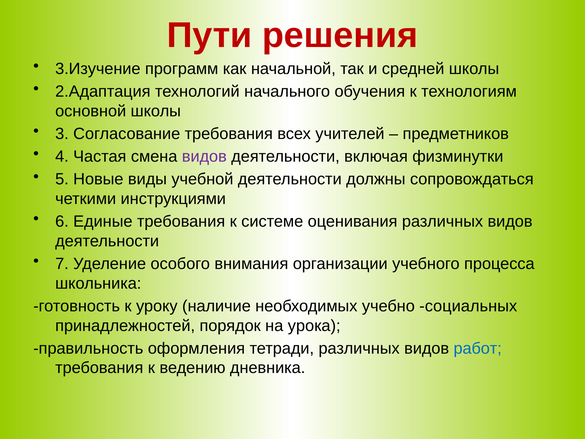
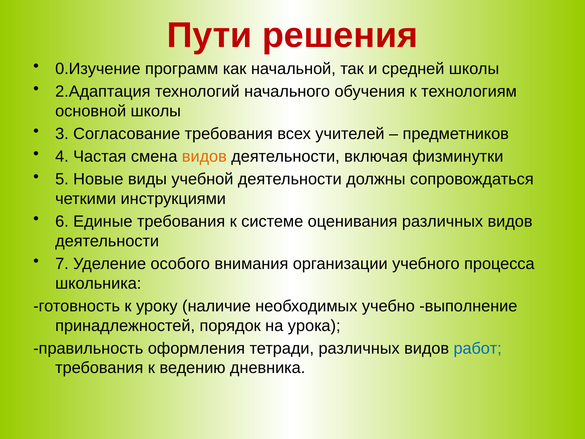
3.Изучение: 3.Изучение -> 0.Изучение
видов at (204, 156) colour: purple -> orange
социальных: социальных -> выполнение
